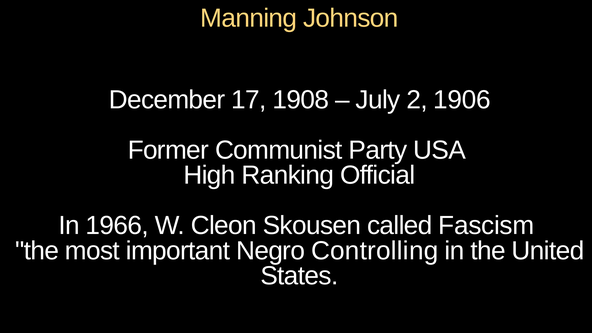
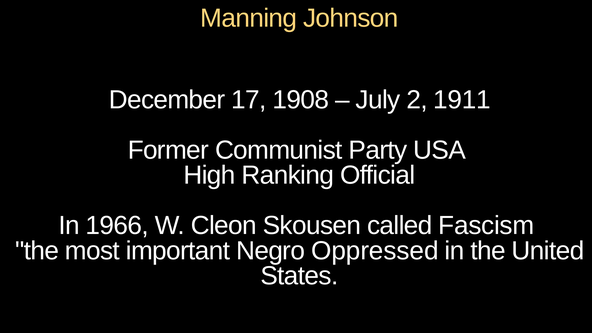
1906: 1906 -> 1911
Controlling: Controlling -> Oppressed
